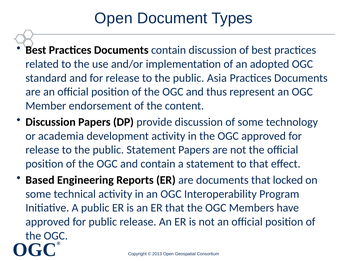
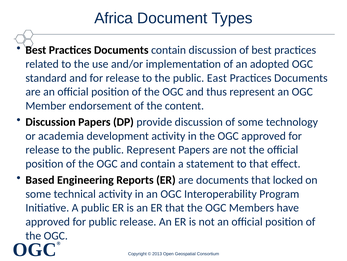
Open at (114, 18): Open -> Africa
Asia: Asia -> East
public Statement: Statement -> Represent
